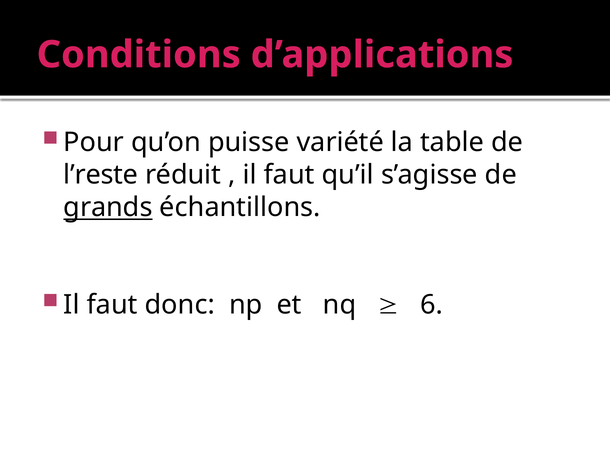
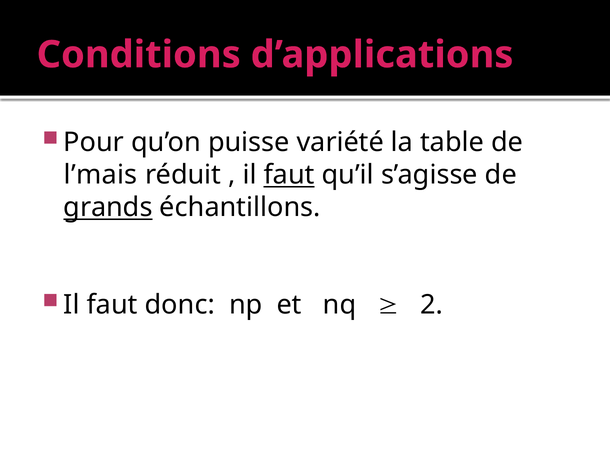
l’reste: l’reste -> l’mais
faut at (289, 175) underline: none -> present
6: 6 -> 2
